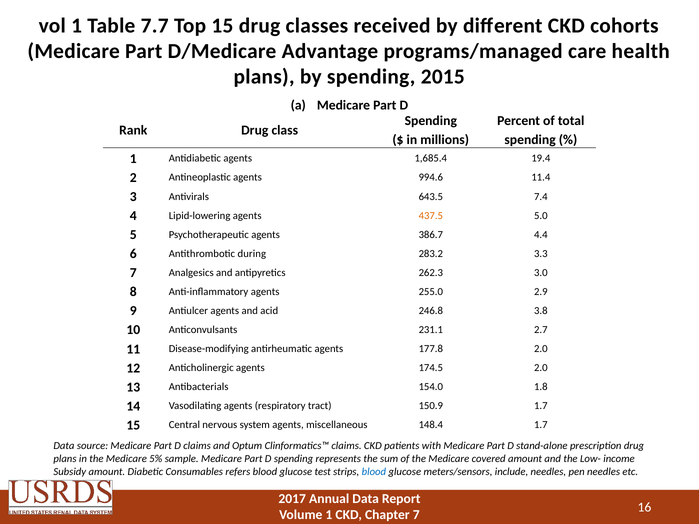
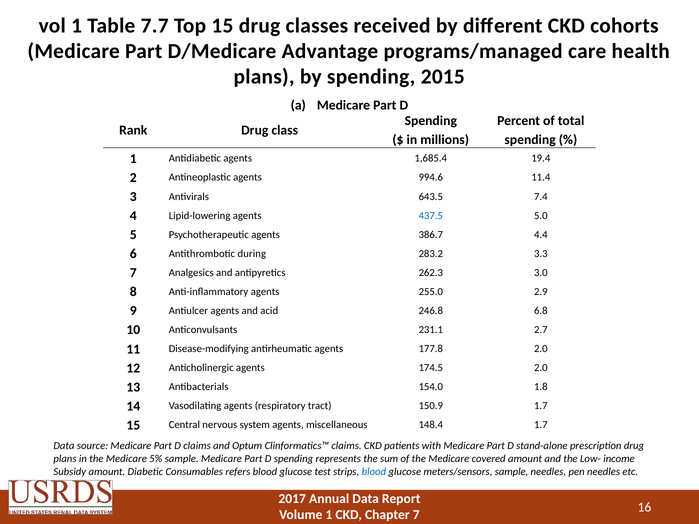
437.5 colour: orange -> blue
3.8: 3.8 -> 6.8
meters/sensors include: include -> sample
